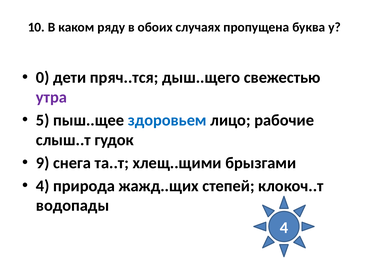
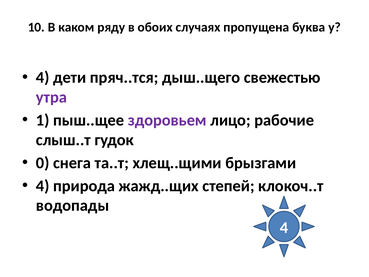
0 at (43, 77): 0 -> 4
5: 5 -> 1
здоровьем colour: blue -> purple
9: 9 -> 0
